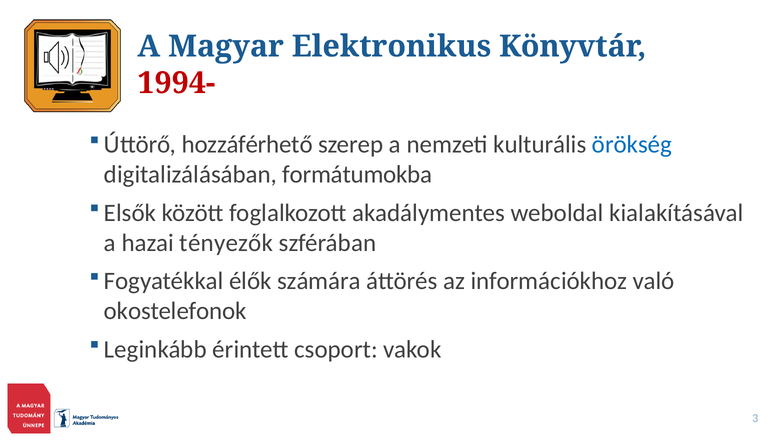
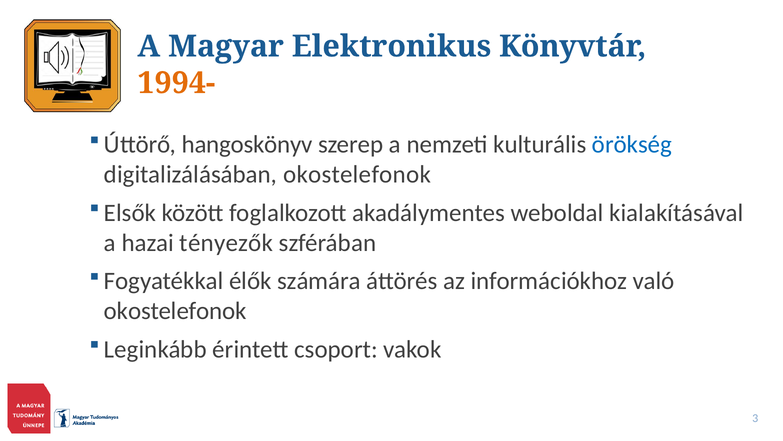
1994- colour: red -> orange
hozzáférhető: hozzáférhető -> hangoskönyv
digitalizálásában formátumokba: formátumokba -> okostelefonok
